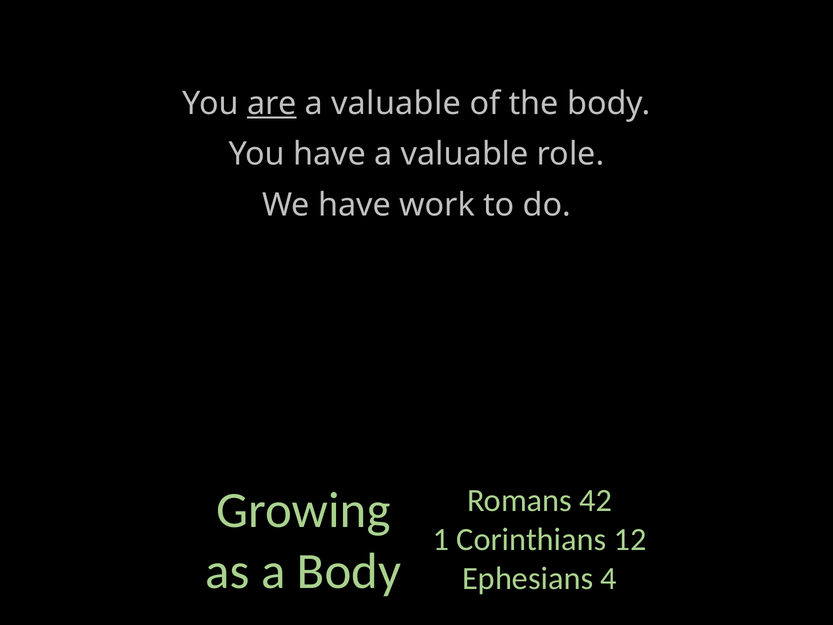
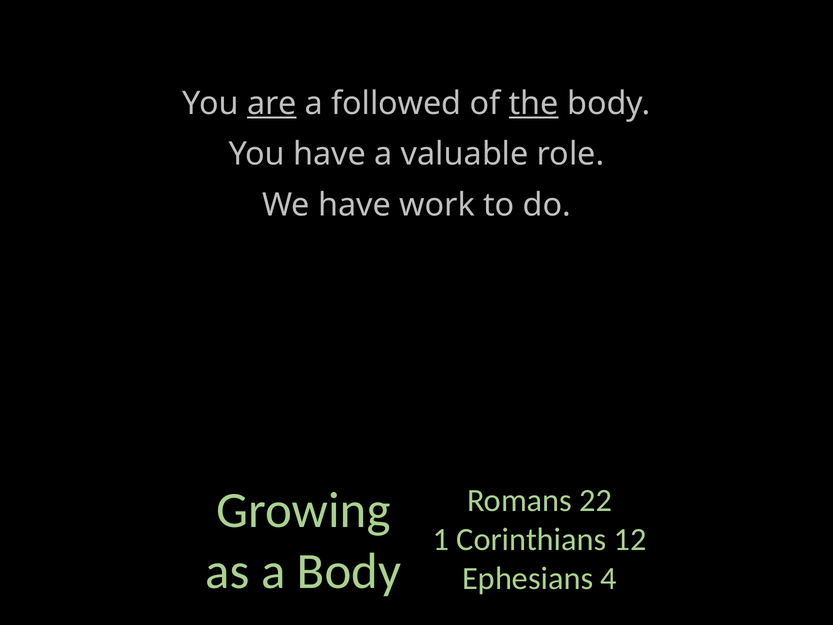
valuable at (396, 103): valuable -> followed
the underline: none -> present
42: 42 -> 22
